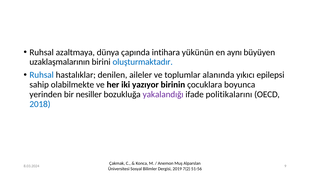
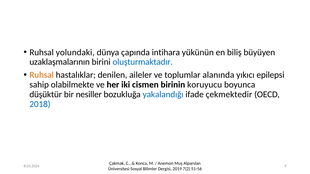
azaltmaya: azaltmaya -> yolundaki
aynı: aynı -> biliş
Ruhsal at (42, 75) colour: blue -> orange
yazıyor: yazıyor -> cismen
çocuklara: çocuklara -> koruyucu
yerinden: yerinden -> düşüktür
yakalandığı colour: purple -> blue
politikalarını: politikalarını -> çekmektedir
